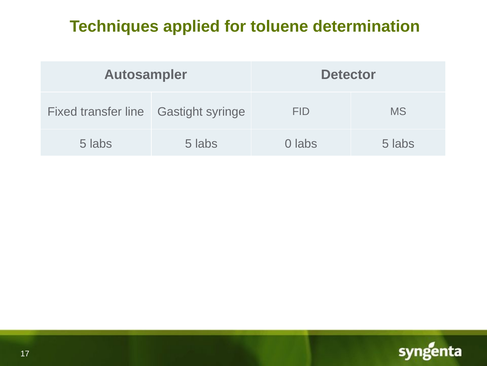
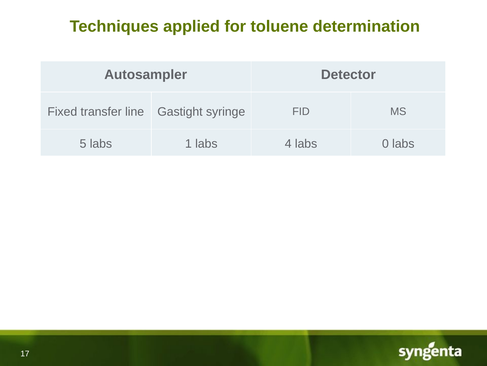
5 labs 5: 5 -> 1
0: 0 -> 4
5 at (385, 144): 5 -> 0
